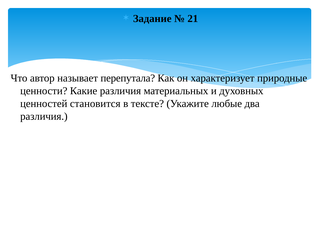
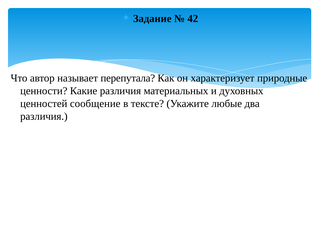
21: 21 -> 42
становится: становится -> сообщение
